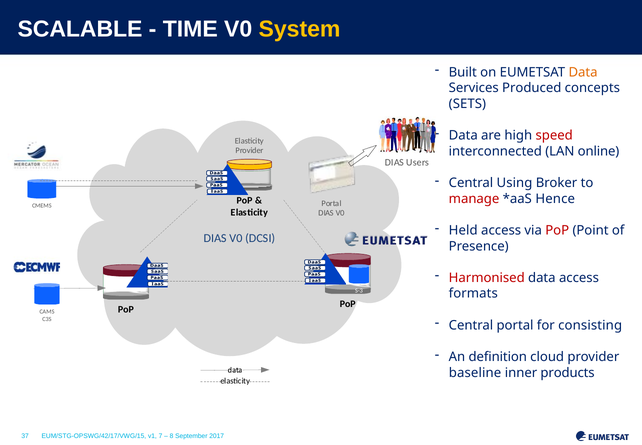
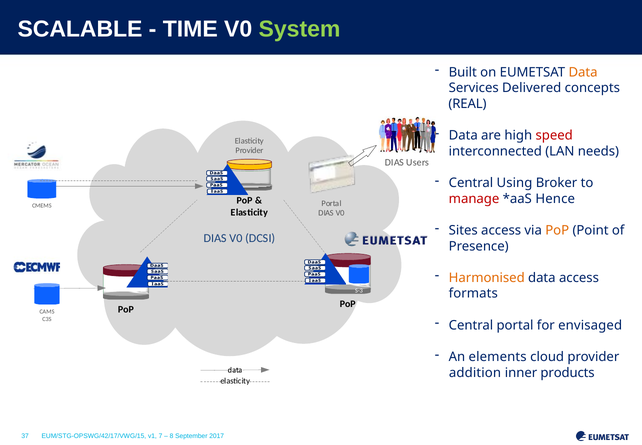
System colour: yellow -> light green
Produced: Produced -> Delivered
SETS: SETS -> REAL
online: online -> needs
Held: Held -> Sites
PoP at (557, 230) colour: red -> orange
Harmonised colour: red -> orange
consisting: consisting -> envisaged
definition: definition -> elements
baseline: baseline -> addition
